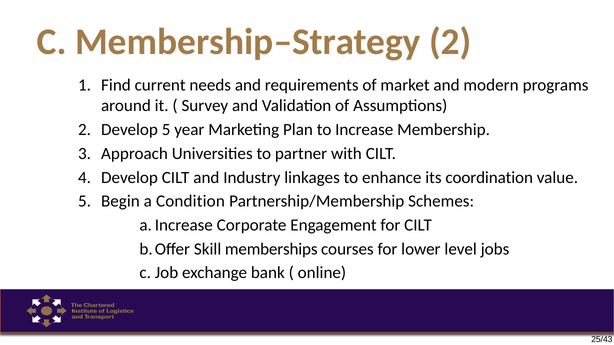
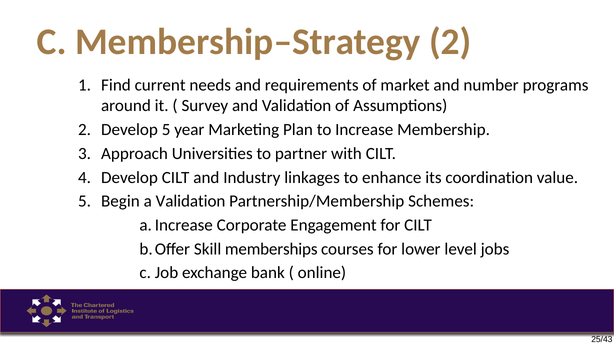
modern: modern -> number
a Condition: Condition -> Validation
